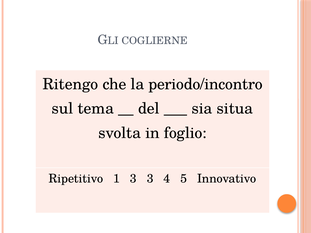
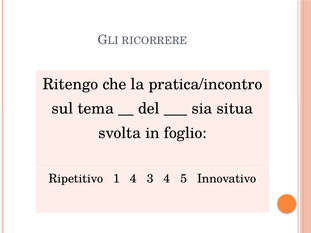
COGLIERNE: COGLIERNE -> RICORRERE
periodo/incontro: periodo/incontro -> pratica/incontro
1 3: 3 -> 4
